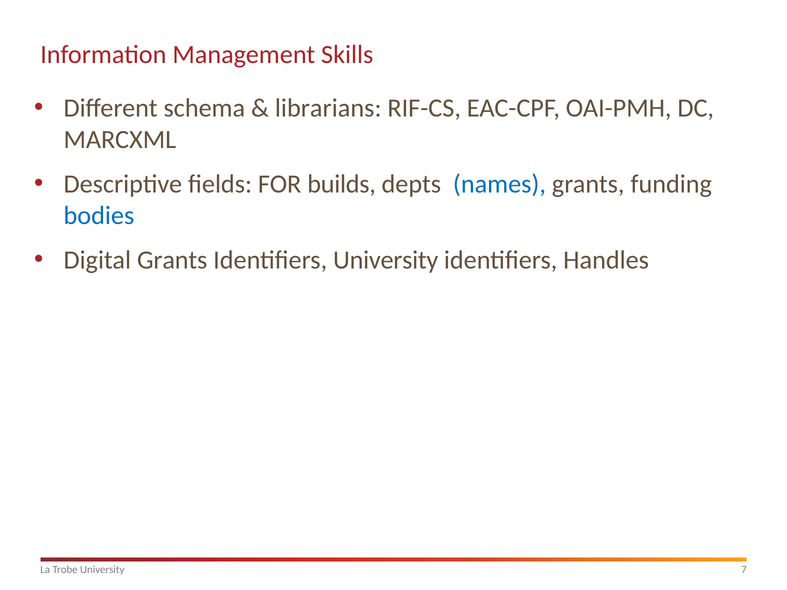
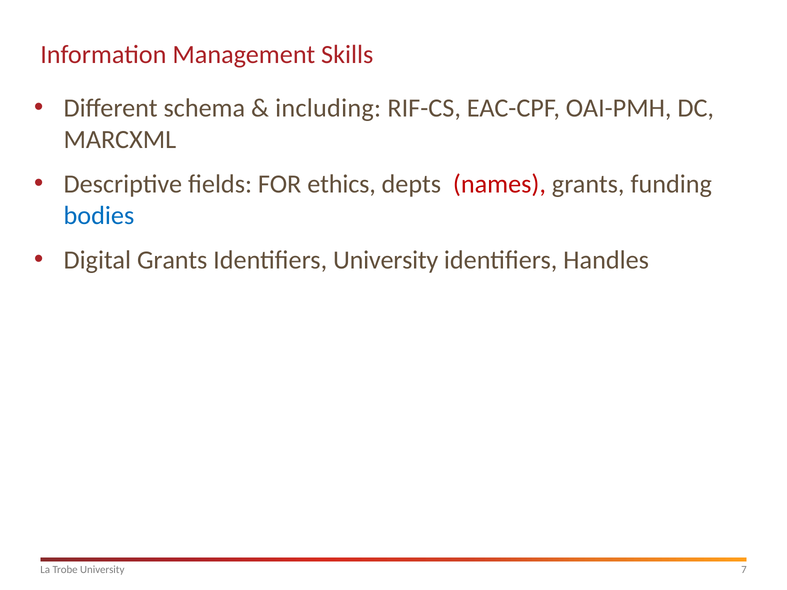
librarians: librarians -> including
builds: builds -> ethics
names colour: blue -> red
